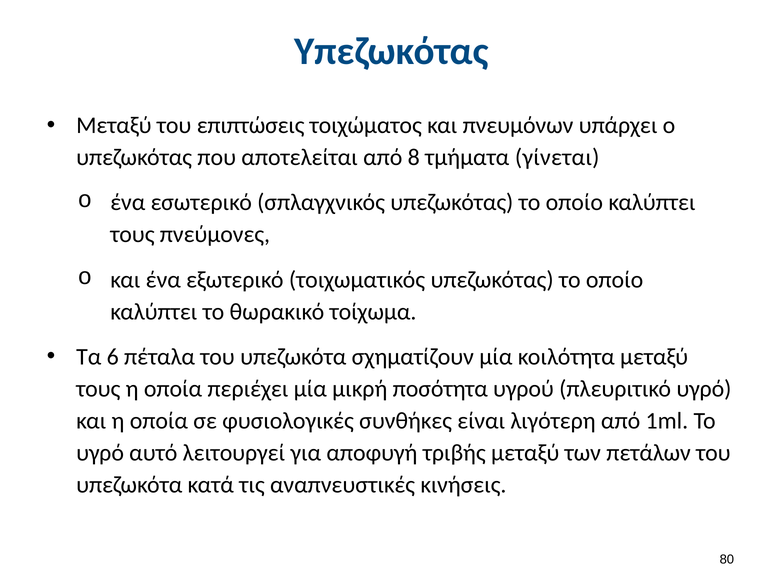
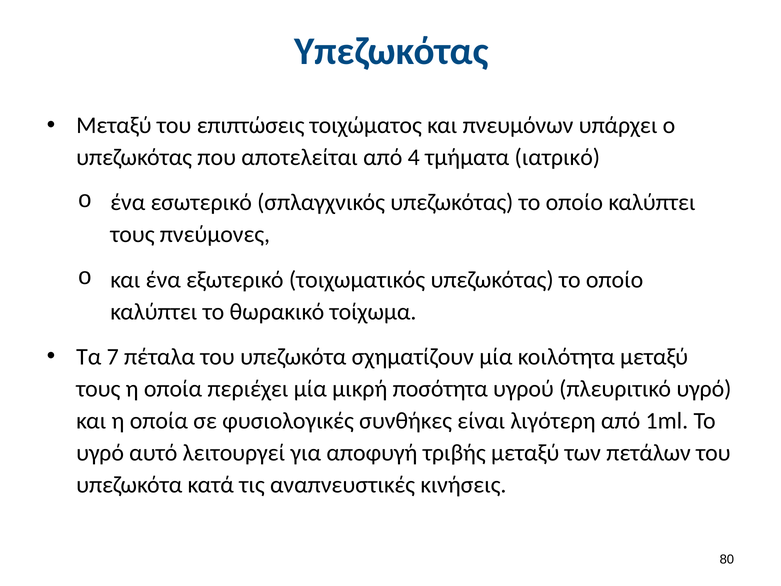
8: 8 -> 4
γίνεται: γίνεται -> ιατρικό
6: 6 -> 7
